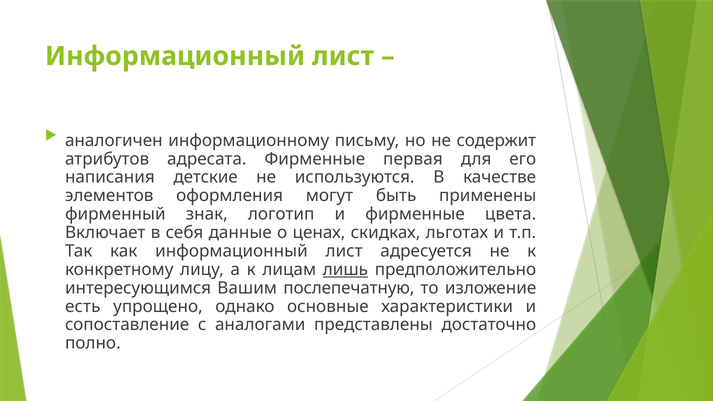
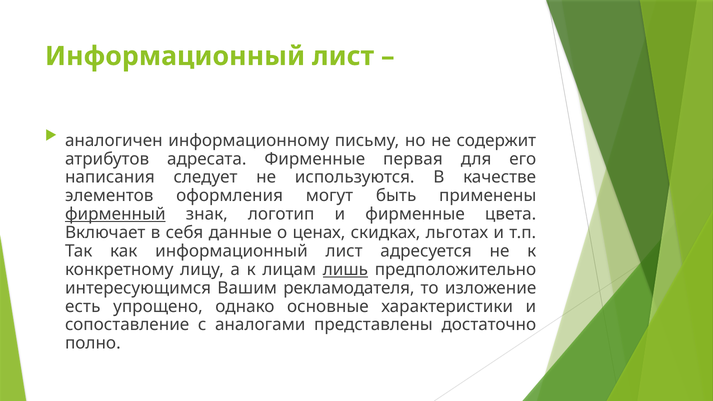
детские: детские -> следует
фирменный underline: none -> present
послепечатную: послепечатную -> рекламодателя
